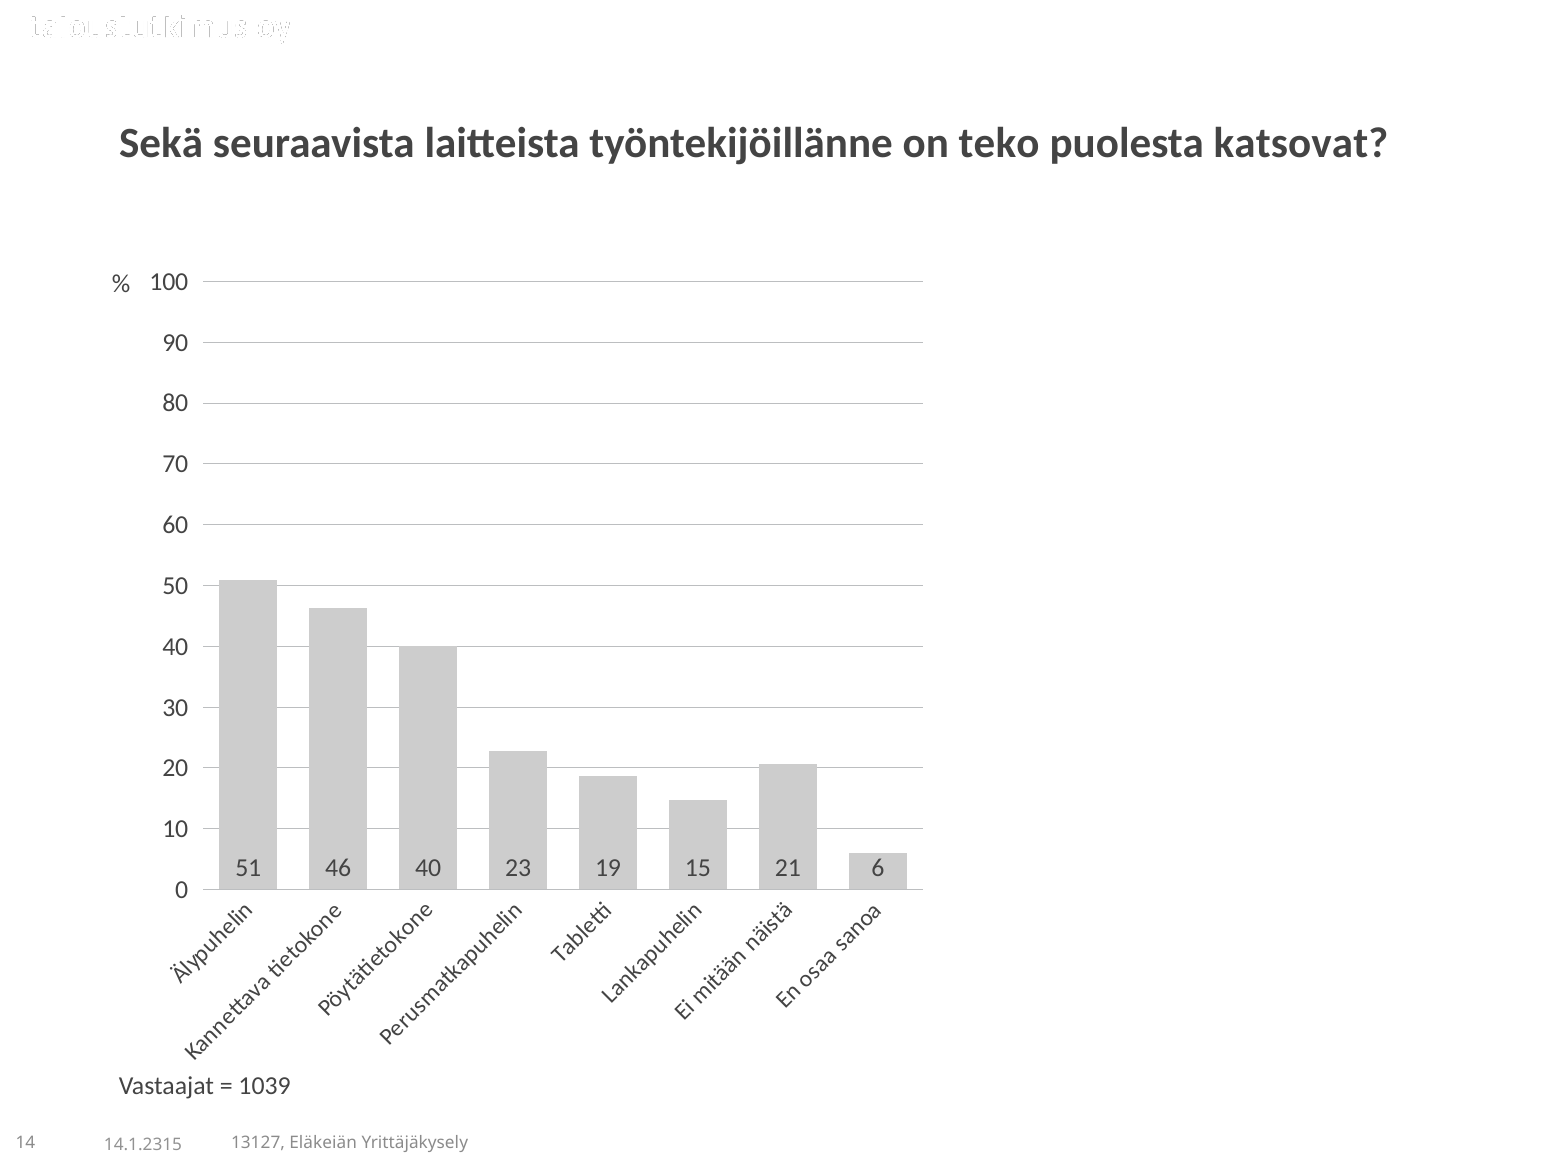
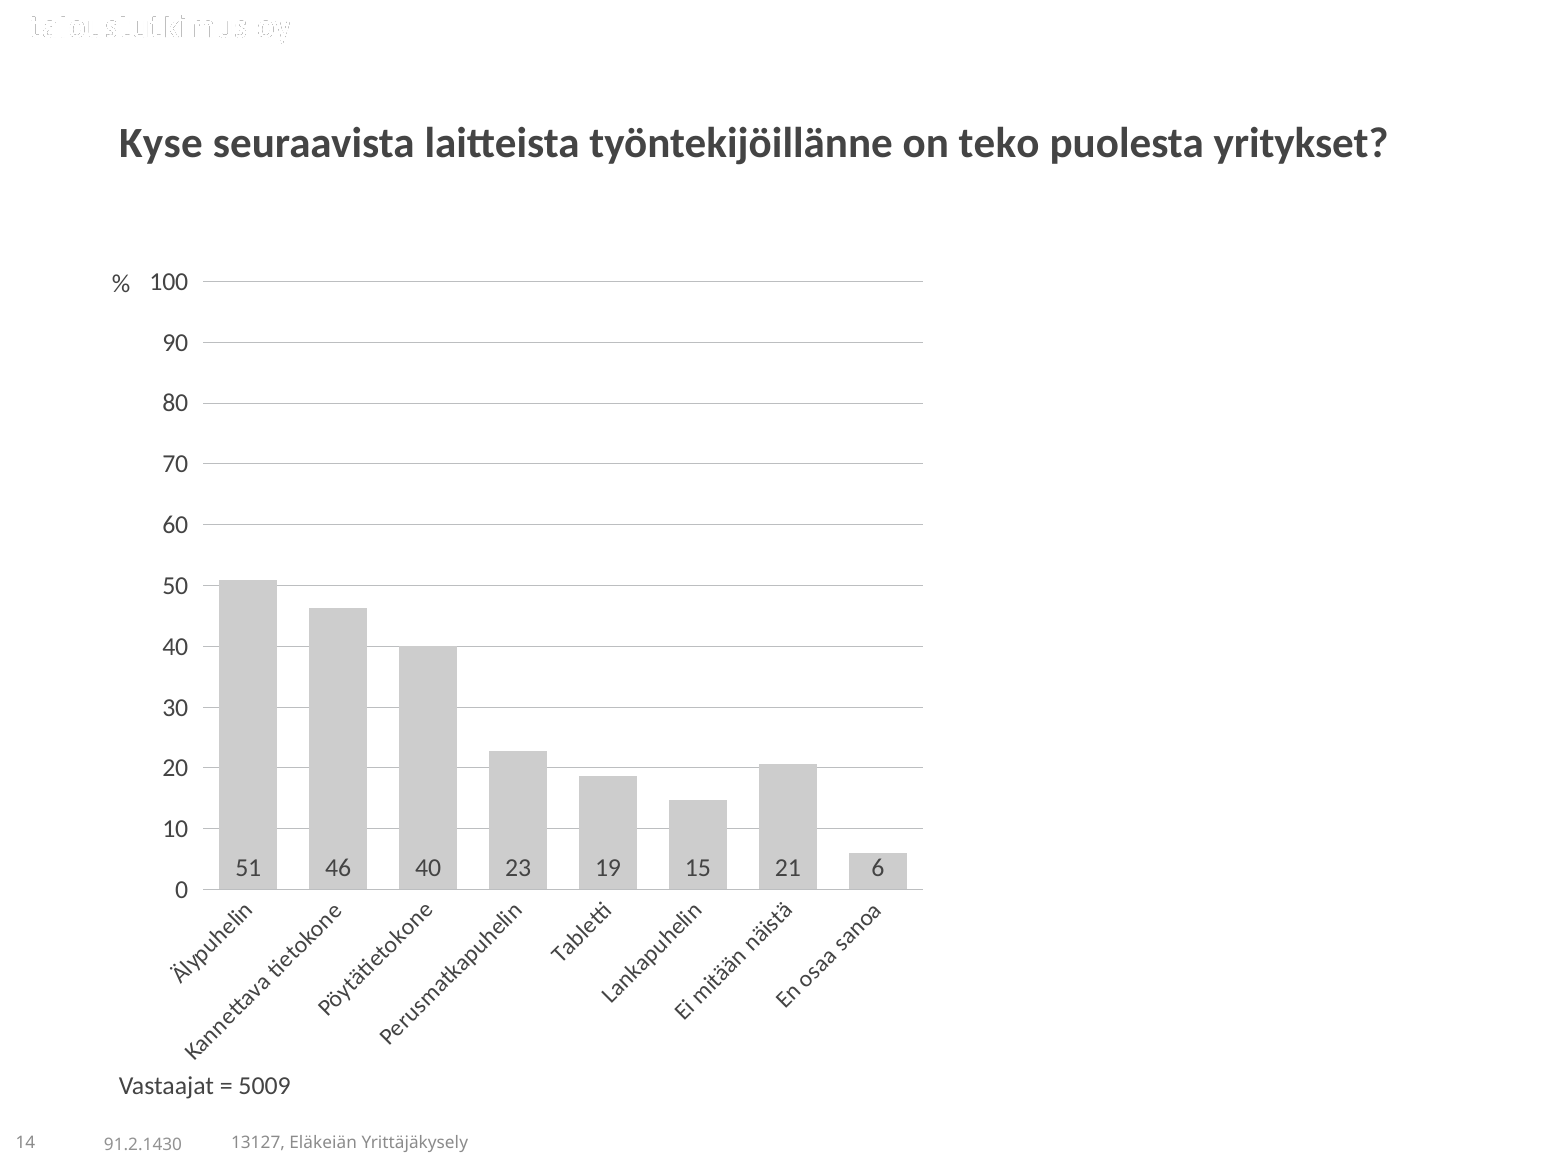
Sekä: Sekä -> Kyse
katsovat: katsovat -> yritykset
1039: 1039 -> 5009
14.1.2315: 14.1.2315 -> 91.2.1430
